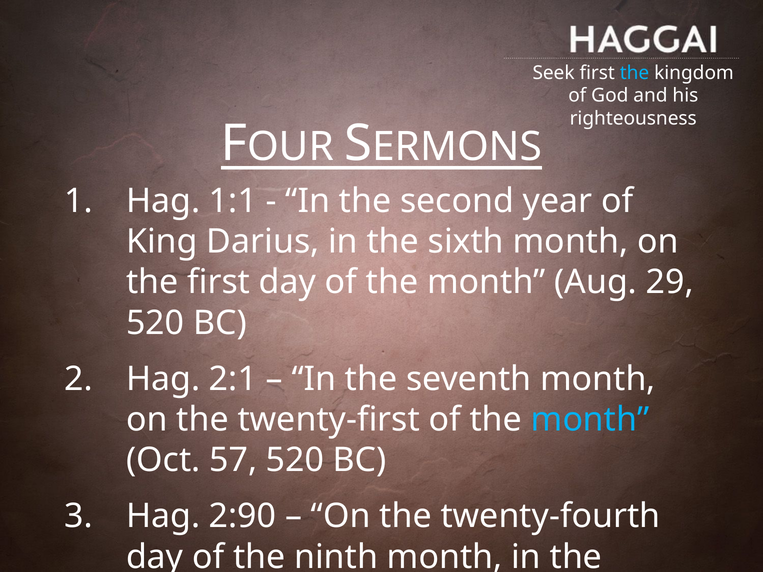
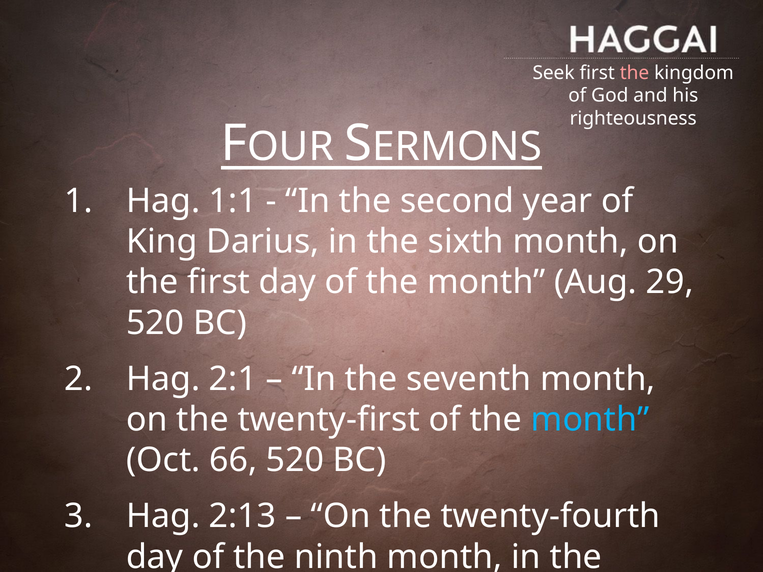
the at (635, 73) colour: light blue -> pink
57: 57 -> 66
2:90: 2:90 -> 2:13
